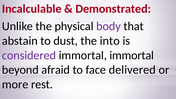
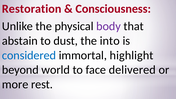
Incalculable: Incalculable -> Restoration
Demonstrated: Demonstrated -> Consciousness
considered colour: purple -> blue
immortal immortal: immortal -> highlight
afraid: afraid -> world
